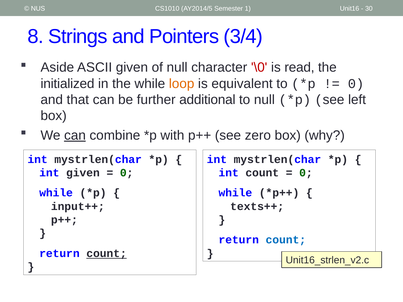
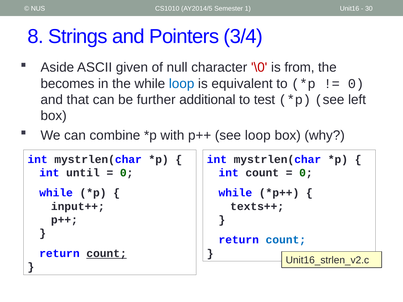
read: read -> from
initialized: initialized -> becomes
loop at (182, 84) colour: orange -> blue
to null: null -> test
can at (75, 135) underline: present -> none
see zero: zero -> loop
int given: given -> until
